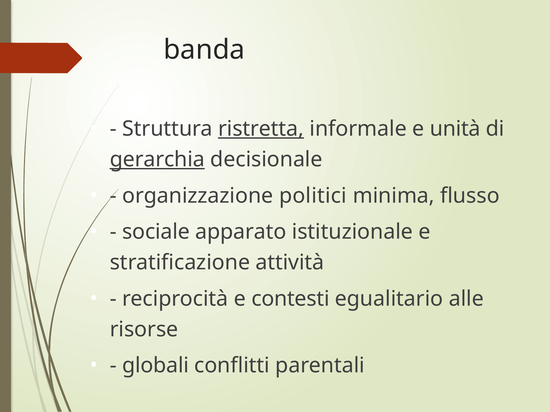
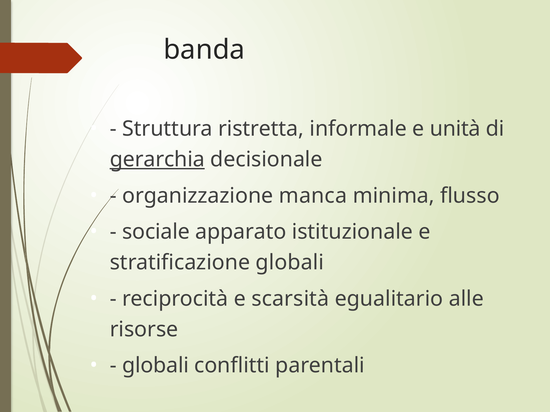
ristretta underline: present -> none
politici: politici -> manca
stratificazione attività: attività -> globali
contesti: contesti -> scarsità
